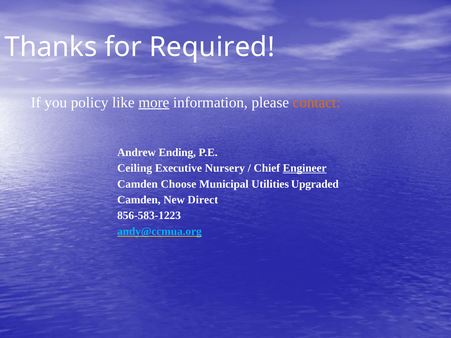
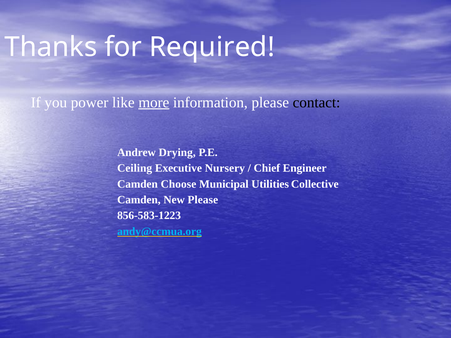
policy: policy -> power
contact colour: orange -> black
Ending: Ending -> Drying
Engineer underline: present -> none
Upgraded: Upgraded -> Collective
New Direct: Direct -> Please
